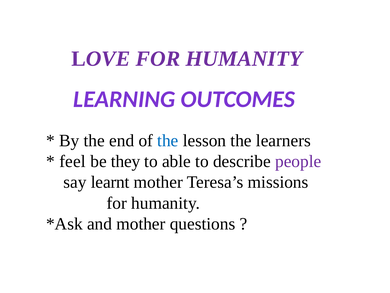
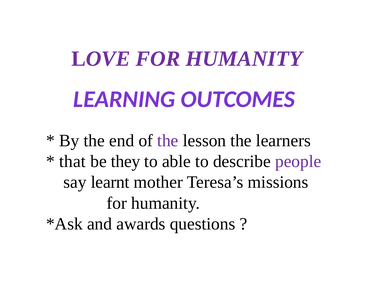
the at (168, 140) colour: blue -> purple
feel: feel -> that
and mother: mother -> awards
